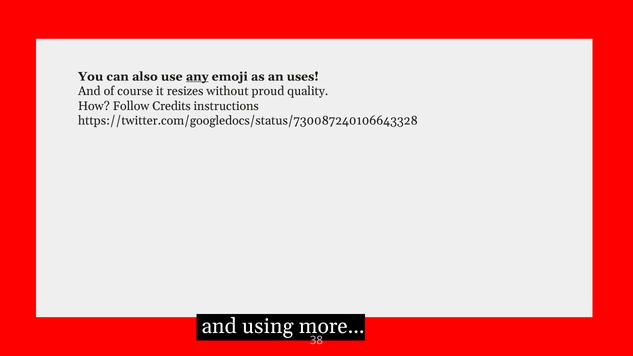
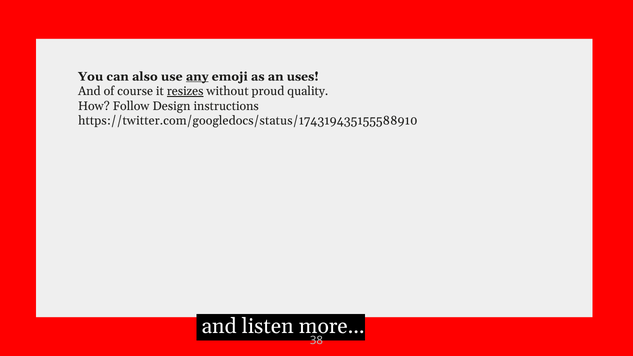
resizes underline: none -> present
Credits: Credits -> Design
https://twitter.com/googledocs/status/730087240106643328: https://twitter.com/googledocs/status/730087240106643328 -> https://twitter.com/googledocs/status/174319435155588910
using: using -> listen
